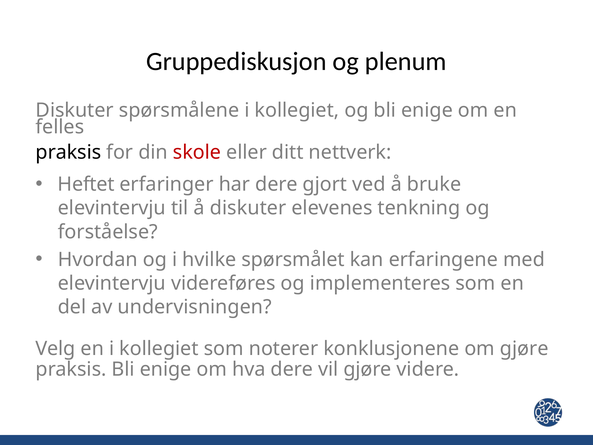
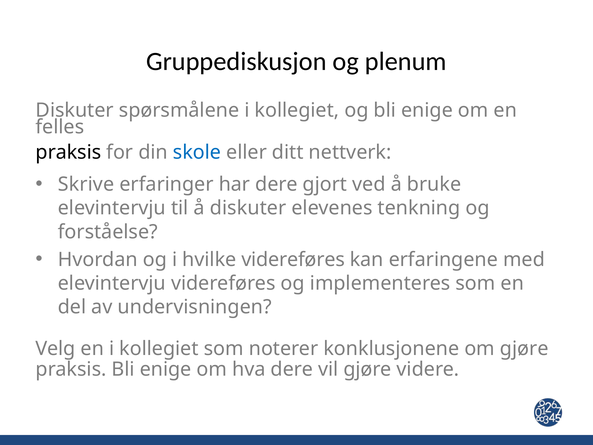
skole colour: red -> blue
Heftet: Heftet -> Skrive
hvilke spørsmålet: spørsmålet -> videreføres
